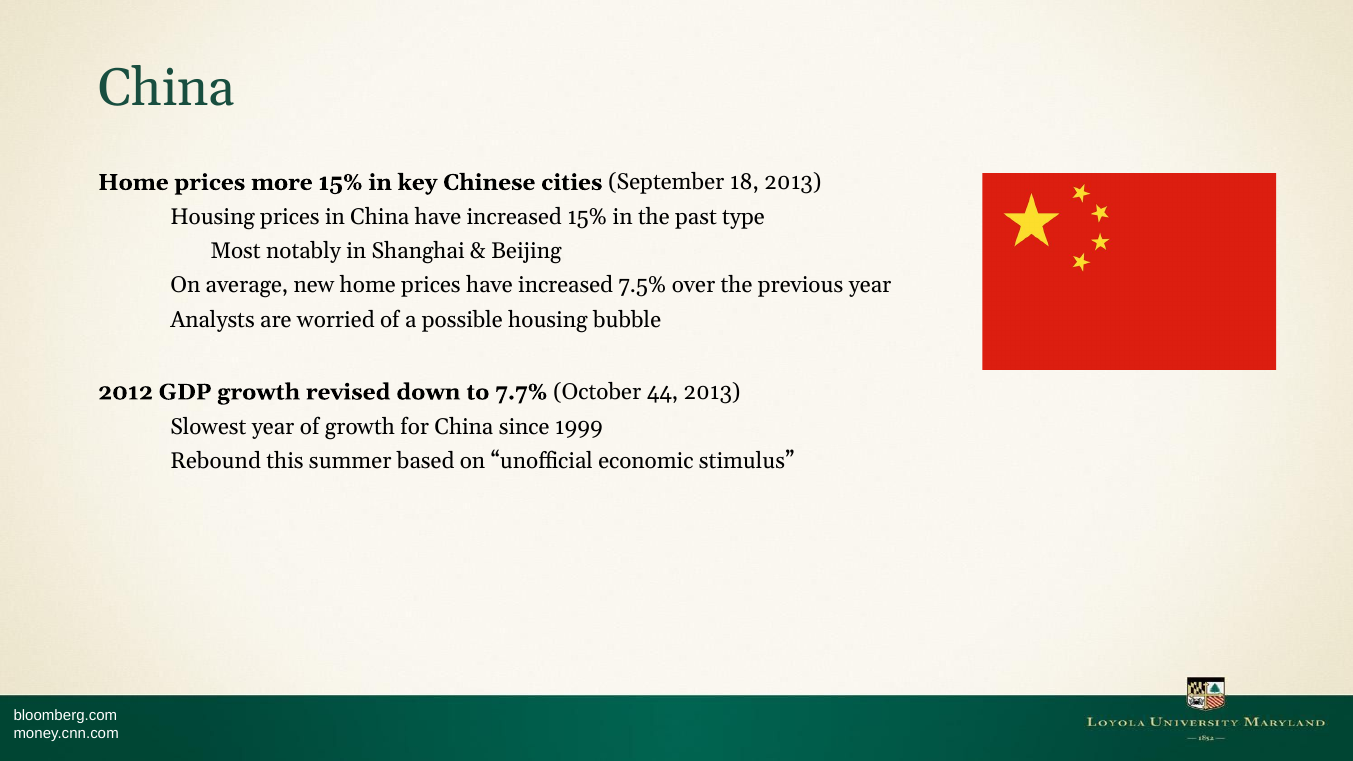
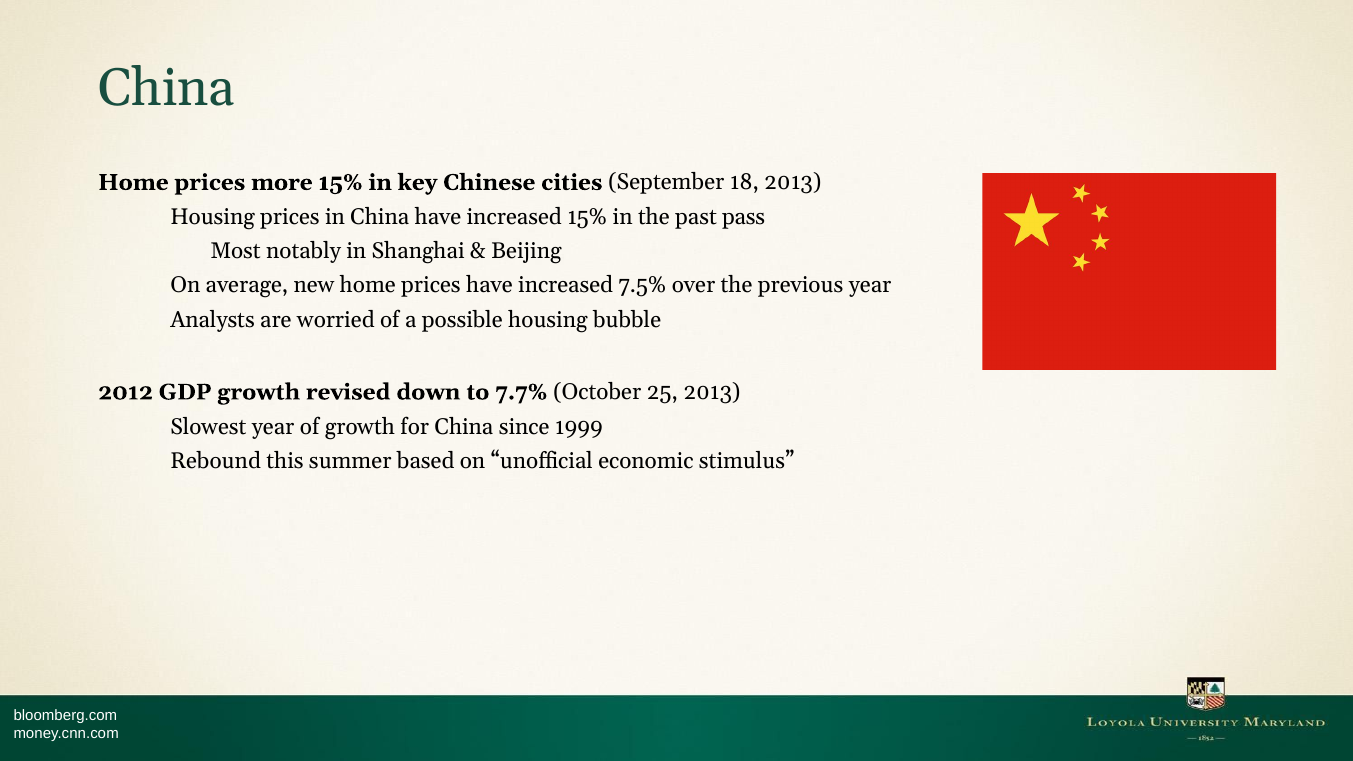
type: type -> pass
44: 44 -> 25
